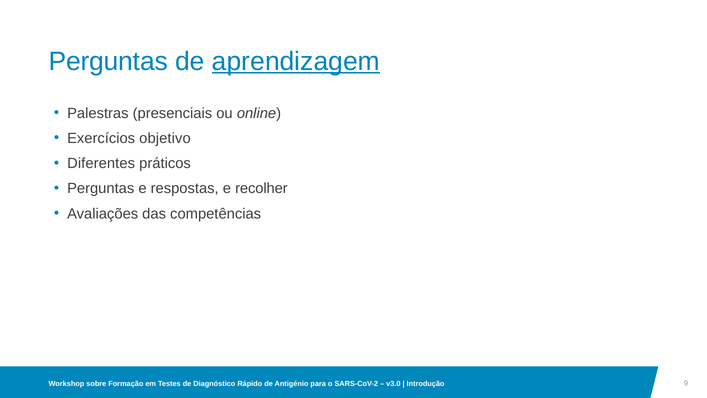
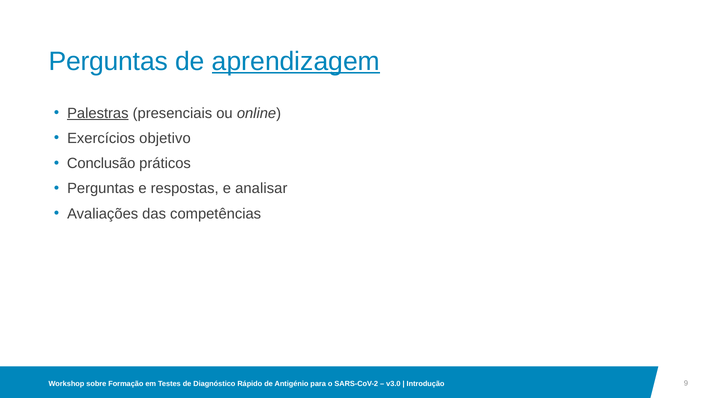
Palestras underline: none -> present
Diferentes: Diferentes -> Conclusão
recolher: recolher -> analisar
